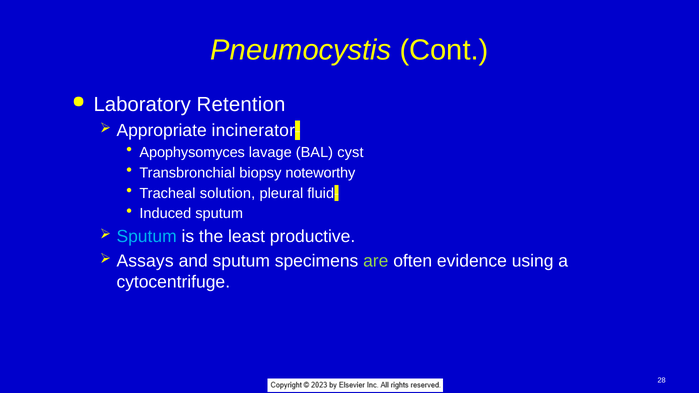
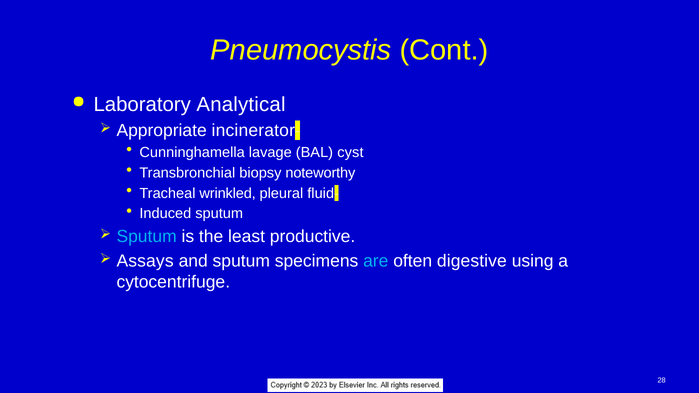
Retention: Retention -> Analytical
Apophysomyces: Apophysomyces -> Cunninghamella
solution: solution -> wrinkled
are colour: light green -> light blue
evidence: evidence -> digestive
